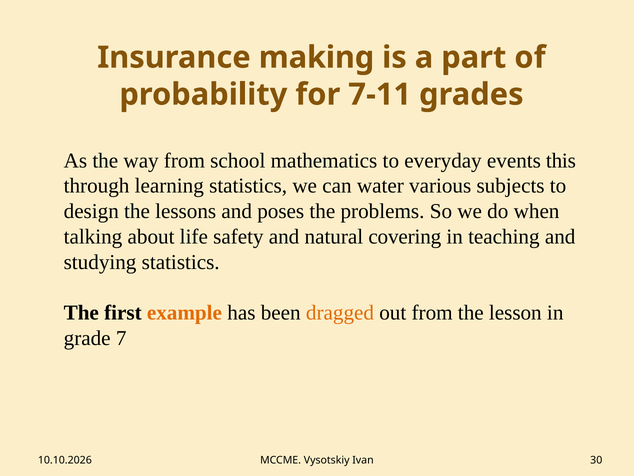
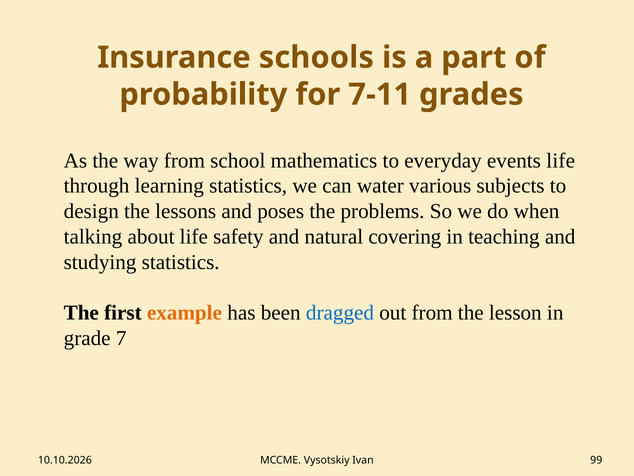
making: making -> schools
events this: this -> life
dragged colour: orange -> blue
30: 30 -> 99
